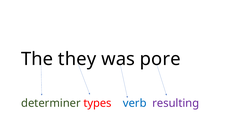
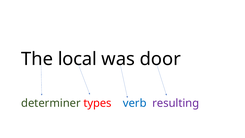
they: they -> local
pore: pore -> door
